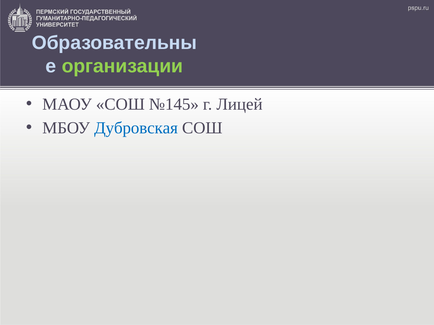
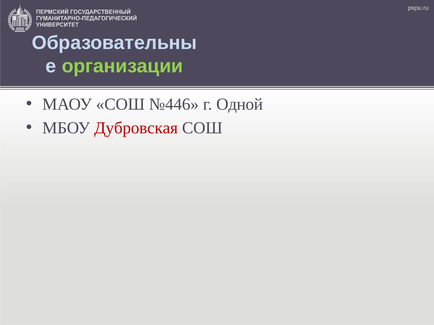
№145: №145 -> №446
Лицей: Лицей -> Одной
Дубровская colour: blue -> red
